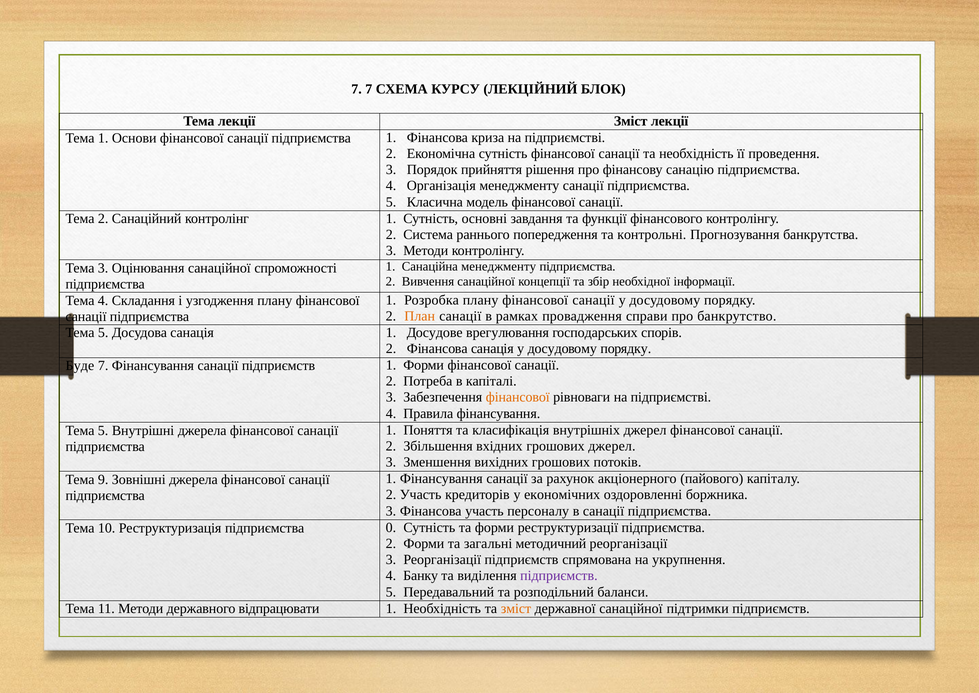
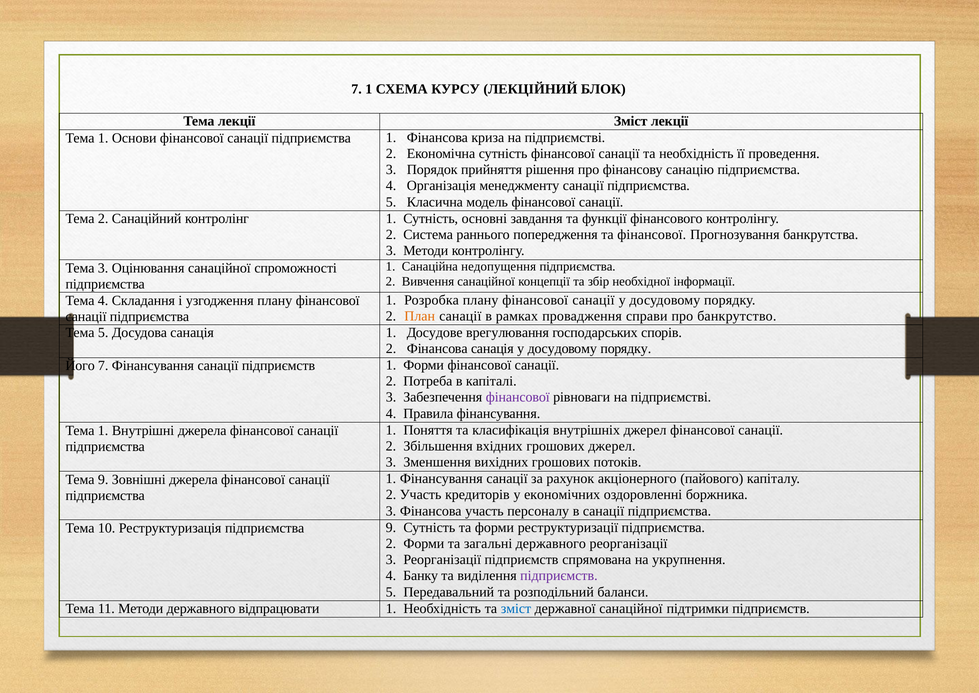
7 7: 7 -> 1
та контрольні: контрольні -> фінансової
Санаційна менеджменту: менеджменту -> недопущення
Буде: Буде -> Його
фінансової at (518, 397) colour: orange -> purple
5 at (103, 430): 5 -> 1
підприємства 0: 0 -> 9
загальні методичний: методичний -> державного
зміст at (516, 608) colour: orange -> blue
